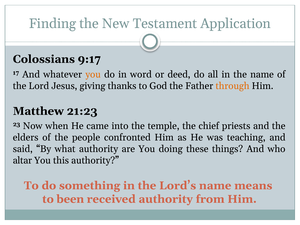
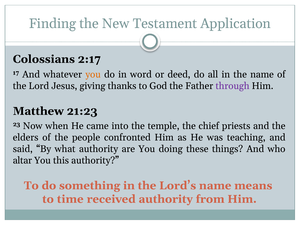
9:17: 9:17 -> 2:17
through colour: orange -> purple
been: been -> time
